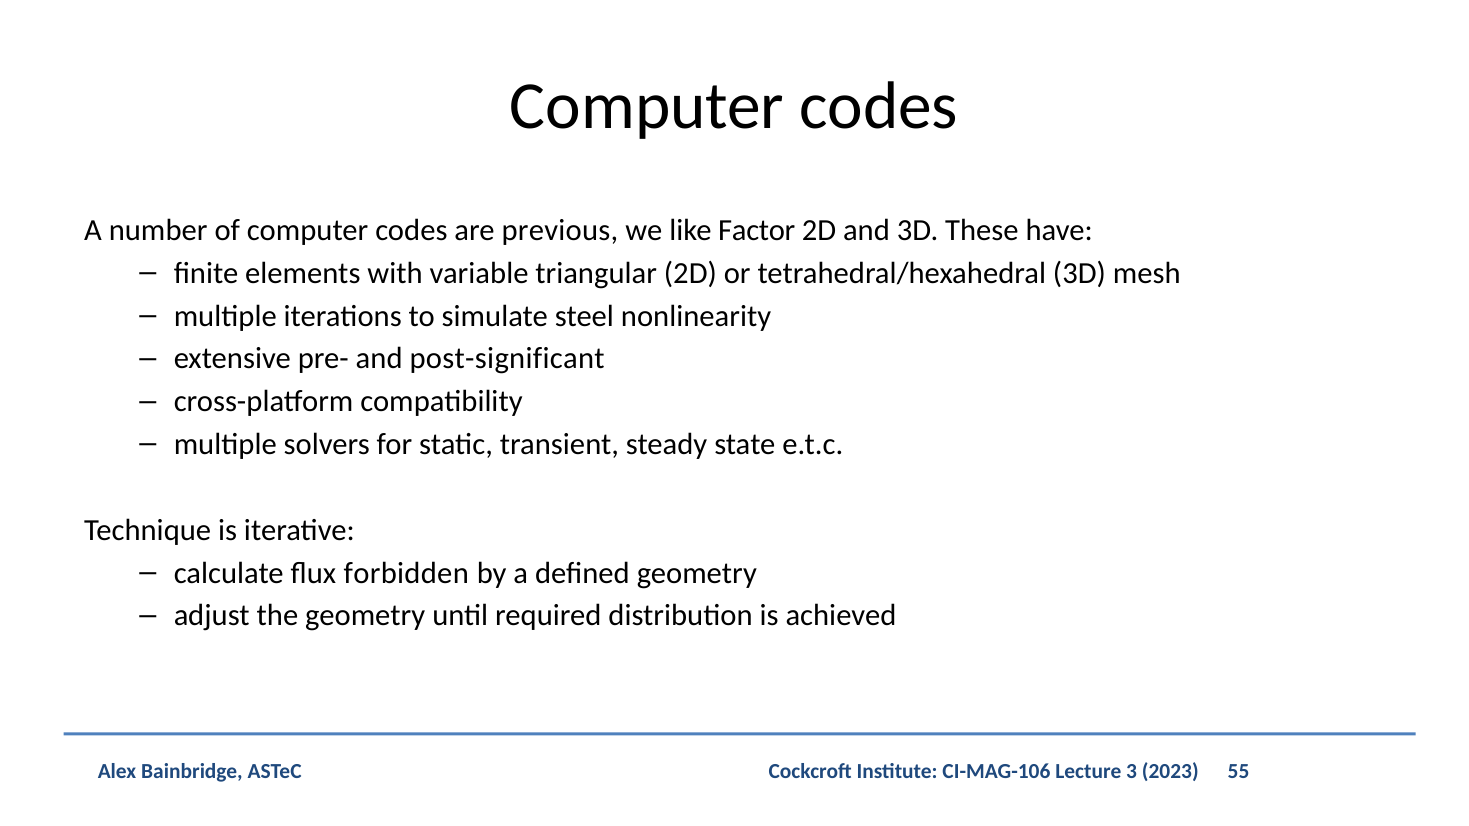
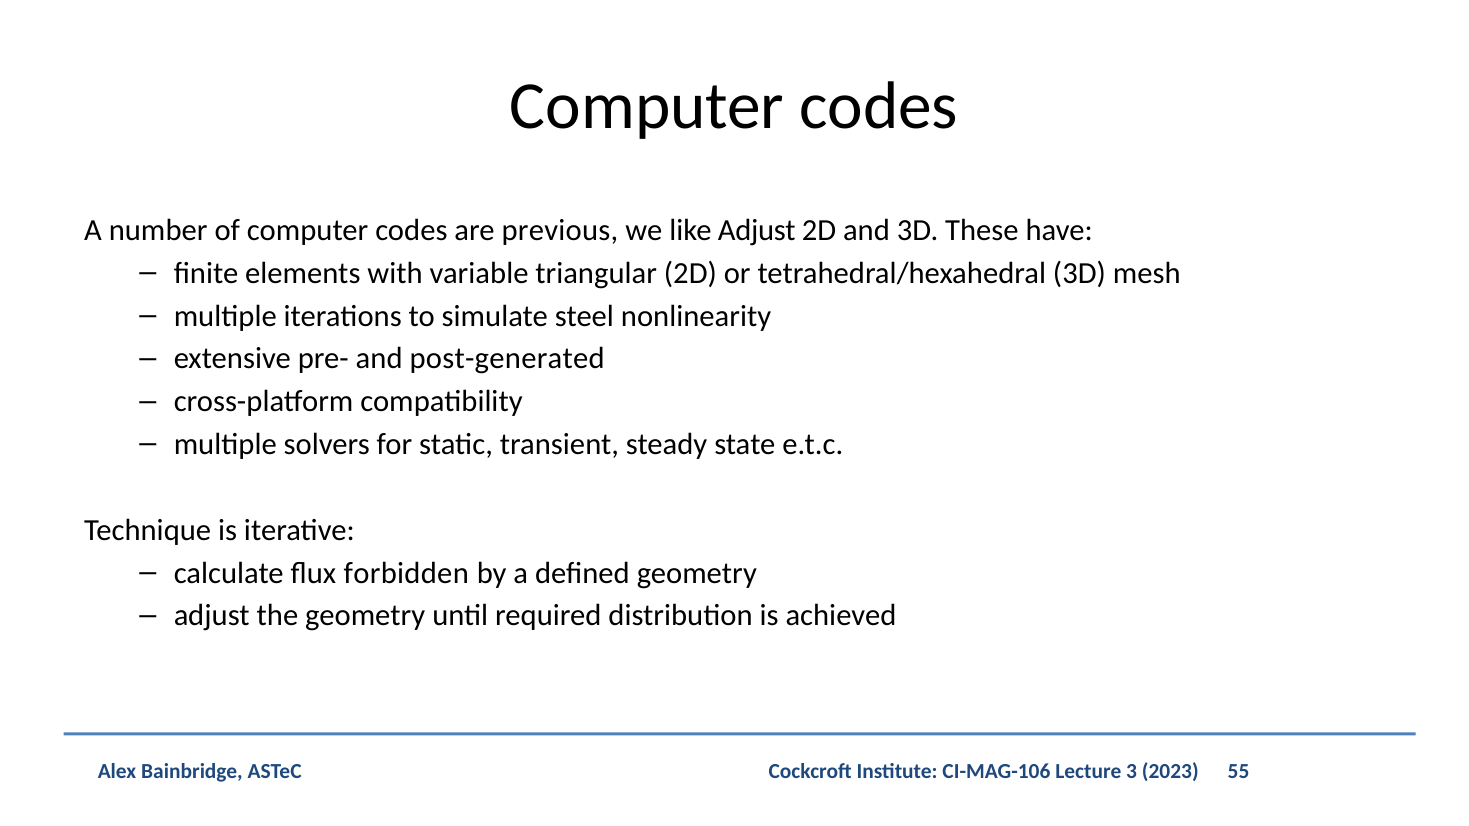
like Factor: Factor -> Adjust
post-significant: post-significant -> post-generated
